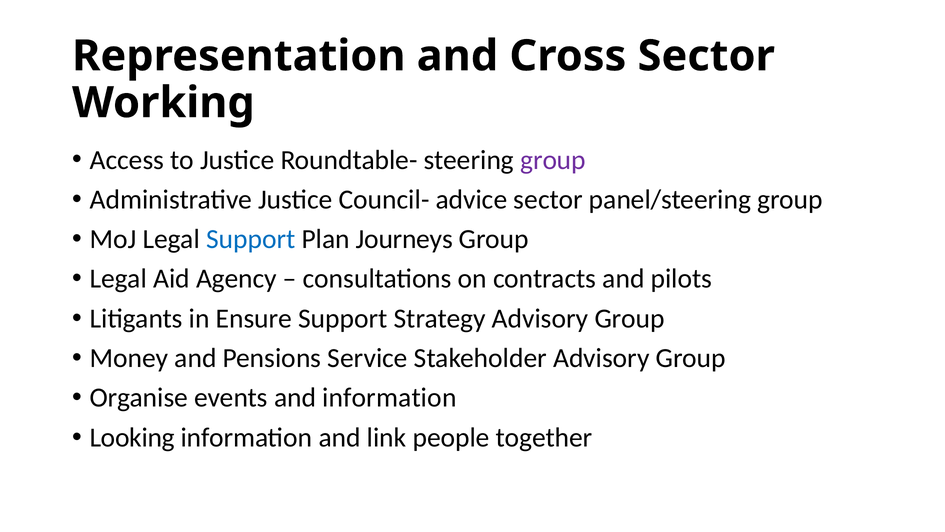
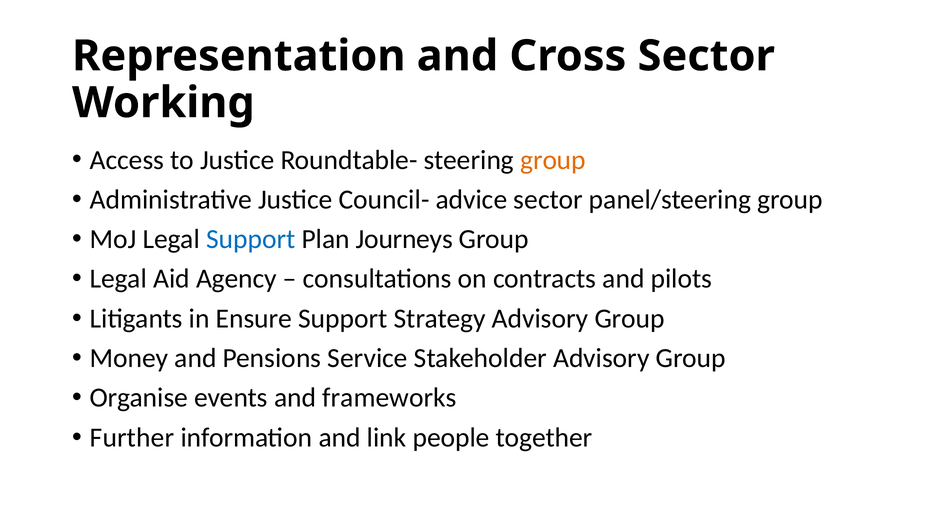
group at (553, 160) colour: purple -> orange
and information: information -> frameworks
Looking: Looking -> Further
